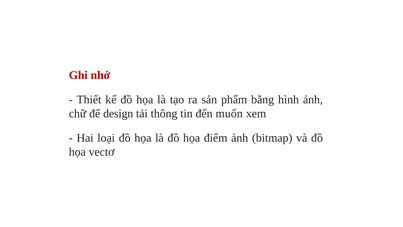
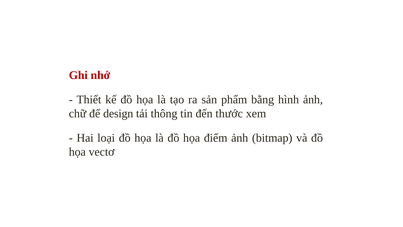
muốn: muốn -> thước
